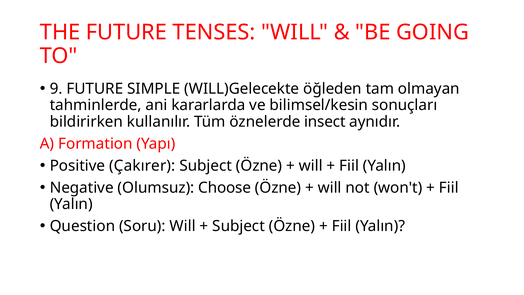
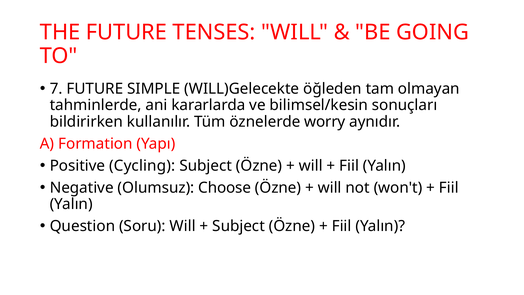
9: 9 -> 7
insect: insect -> worry
Çakırer: Çakırer -> Cycling
